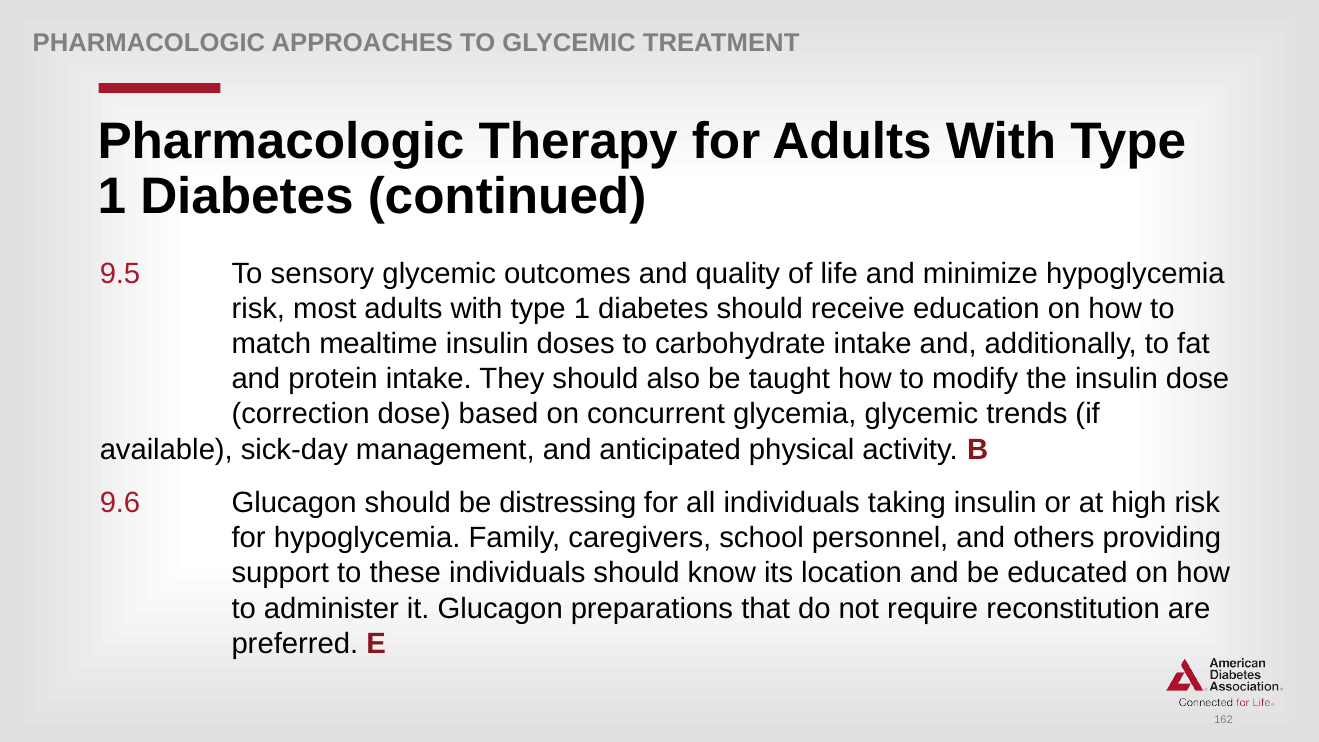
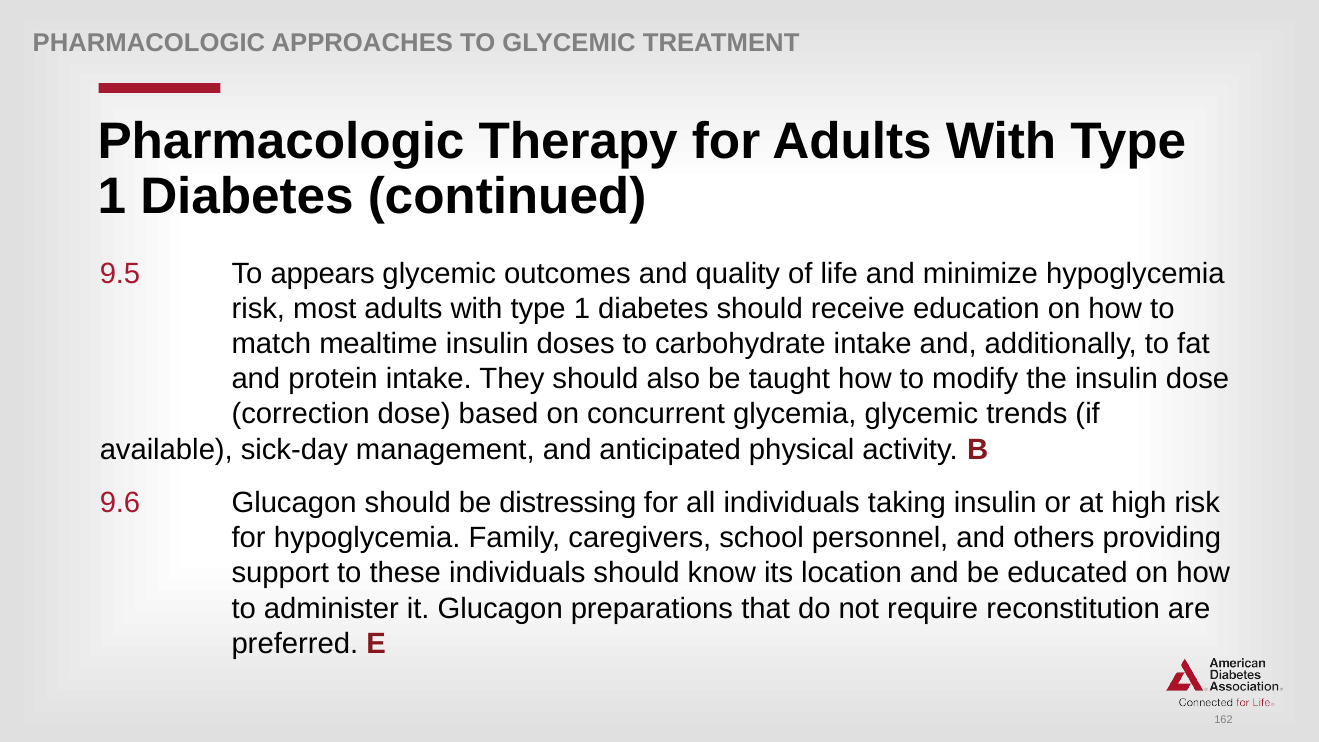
sensory: sensory -> appears
